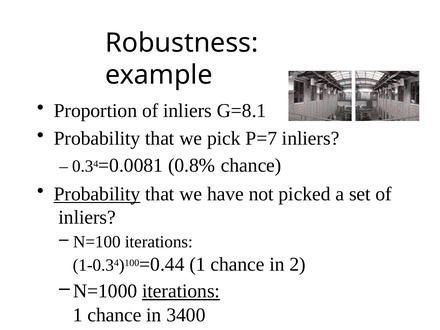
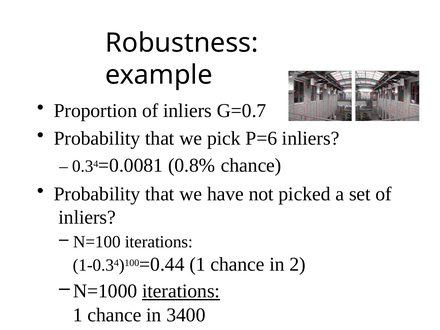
G=8.1: G=8.1 -> G=0.7
P=7: P=7 -> P=6
Probability at (97, 194) underline: present -> none
